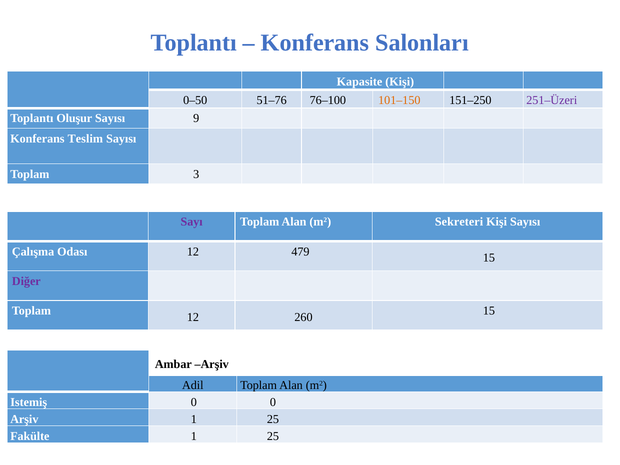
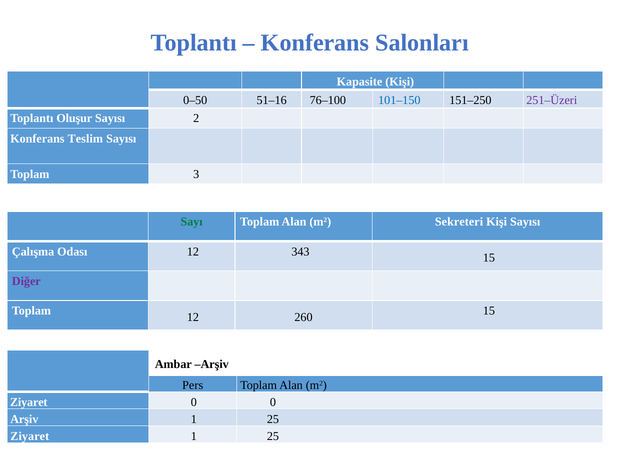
51–76: 51–76 -> 51–16
101–150 colour: orange -> blue
9: 9 -> 2
Sayı colour: purple -> green
479: 479 -> 343
Adil: Adil -> Pers
Istemiş at (29, 402): Istemiş -> Ziyaret
Fakülte at (30, 436): Fakülte -> Ziyaret
